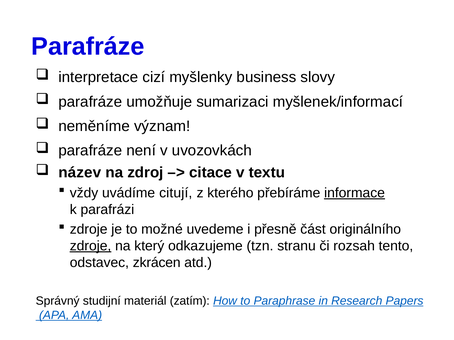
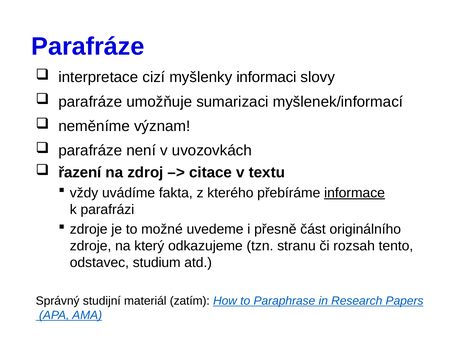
business: business -> informaci
název: název -> řazení
citují: citují -> fakta
zdroje at (91, 246) underline: present -> none
zkrácen: zkrácen -> studium
